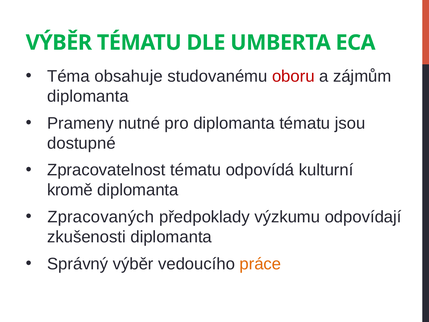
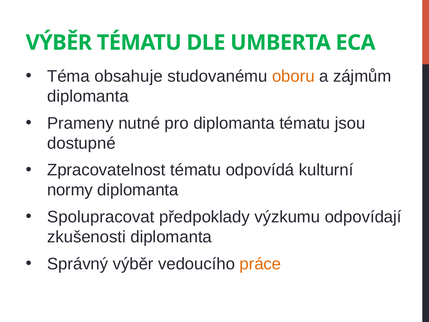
oboru colour: red -> orange
kromě: kromě -> normy
Zpracovaných: Zpracovaných -> Spolupracovat
